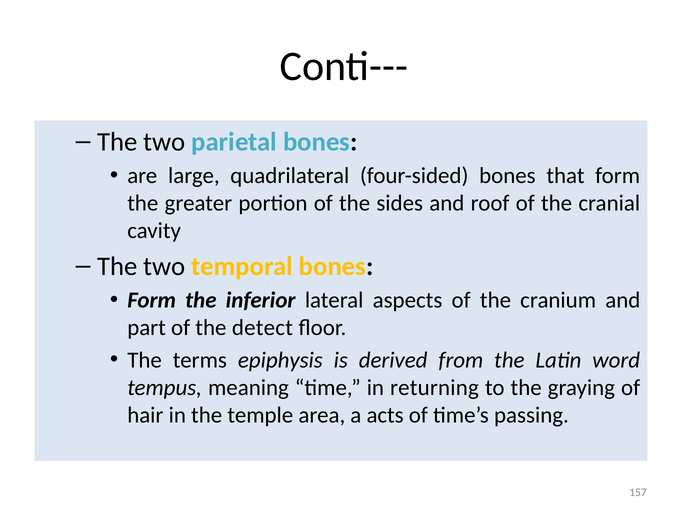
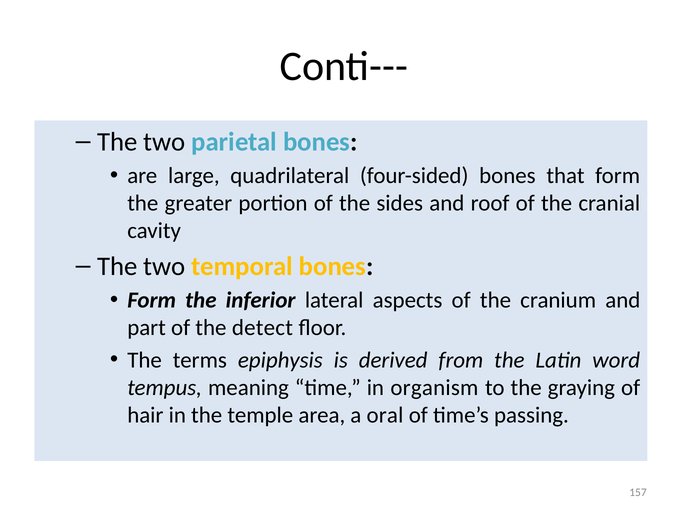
returning: returning -> organism
acts: acts -> oral
